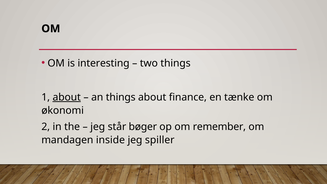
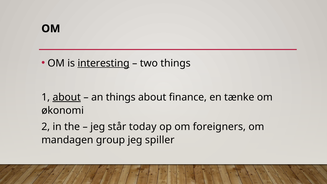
interesting underline: none -> present
bøger: bøger -> today
remember: remember -> foreigners
inside: inside -> group
